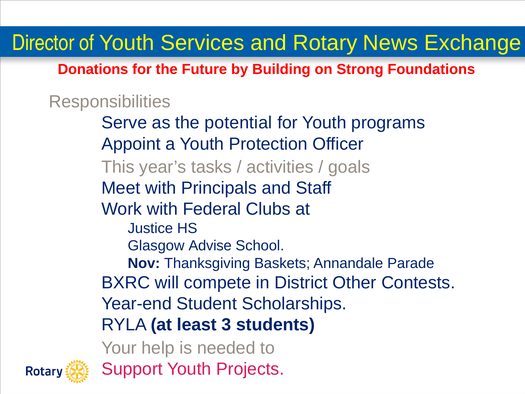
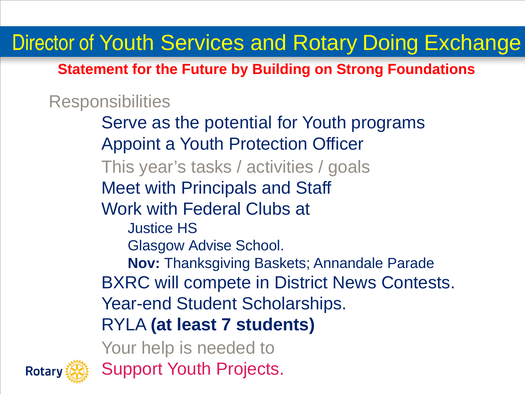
News: News -> Doing
Donations: Donations -> Statement
Other: Other -> News
3: 3 -> 7
